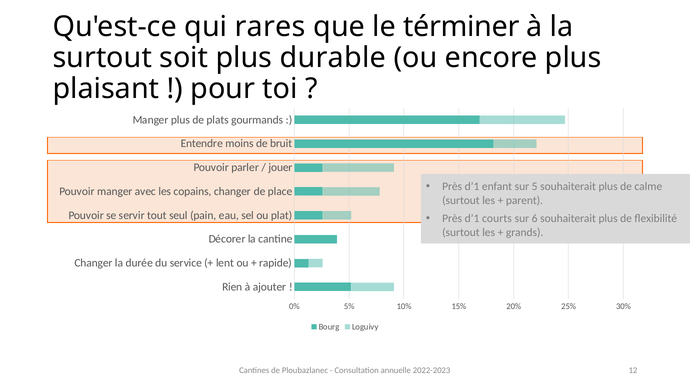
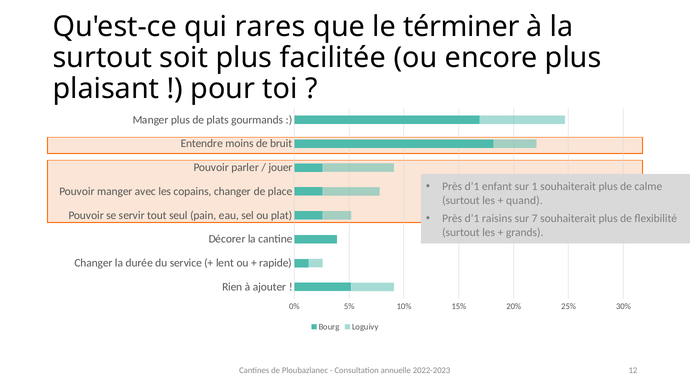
durable: durable -> facilitée
5: 5 -> 1
parent: parent -> quand
courts: courts -> raisins
6: 6 -> 7
